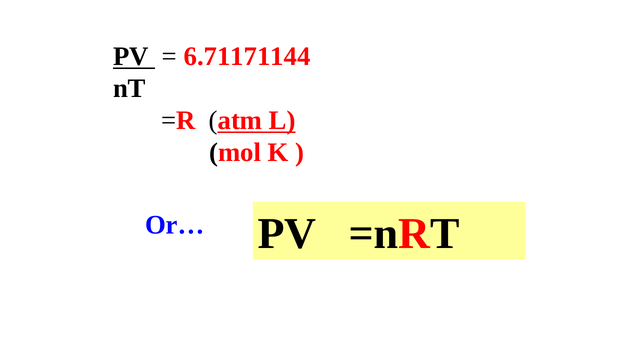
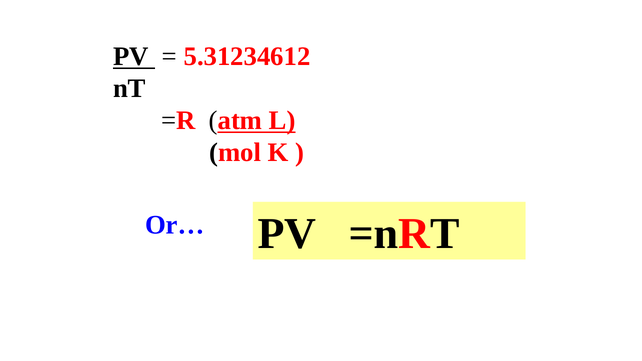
6.71171144: 6.71171144 -> 5.31234612
